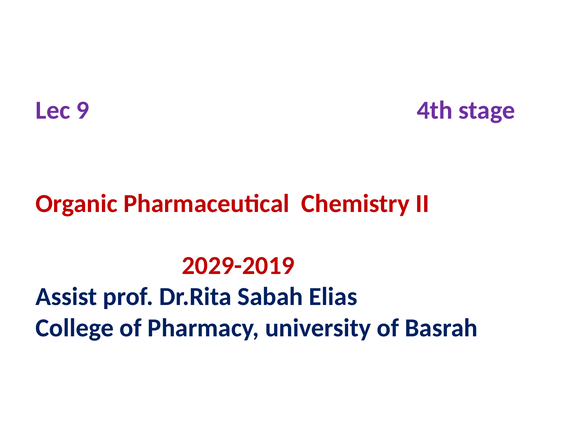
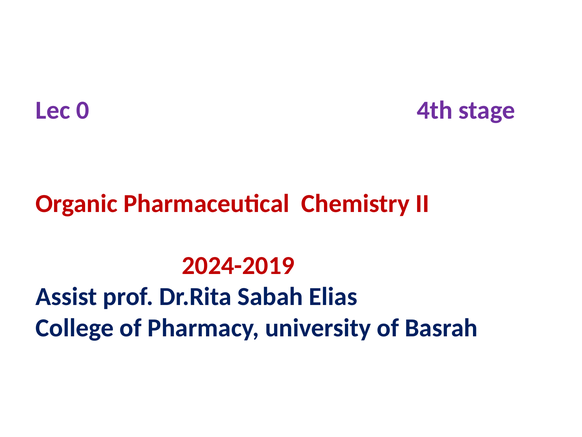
9: 9 -> 0
2029-2019: 2029-2019 -> 2024-2019
